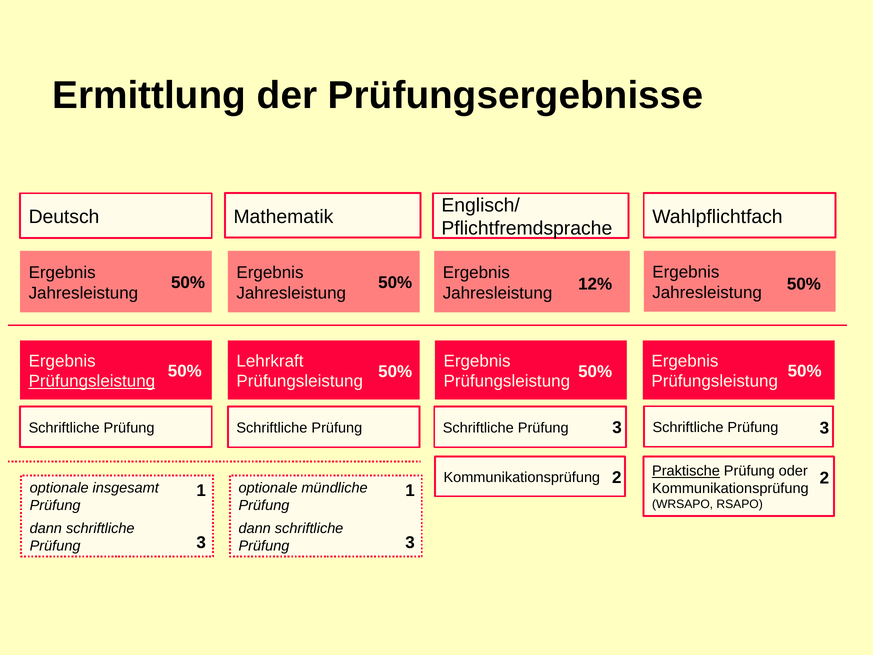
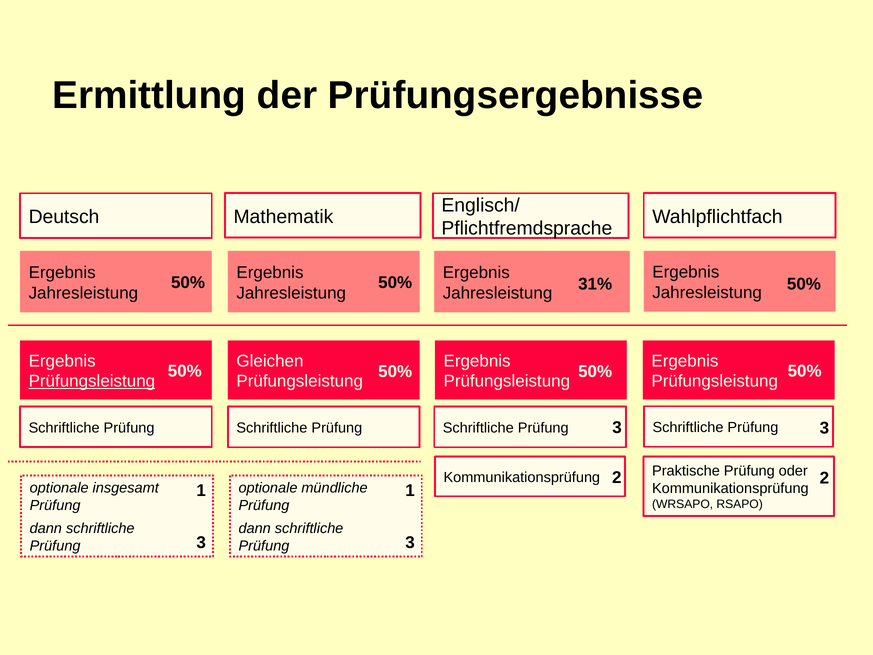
12%: 12% -> 31%
Lehrkraft: Lehrkraft -> Gleichen
Praktische underline: present -> none
